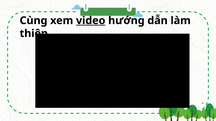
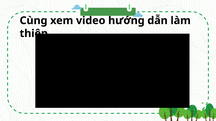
video underline: present -> none
